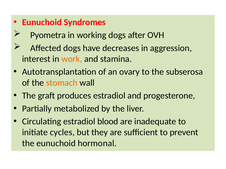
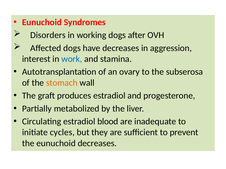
Pyometra: Pyometra -> Disorders
work colour: orange -> blue
eunuchoid hormonal: hormonal -> decreases
